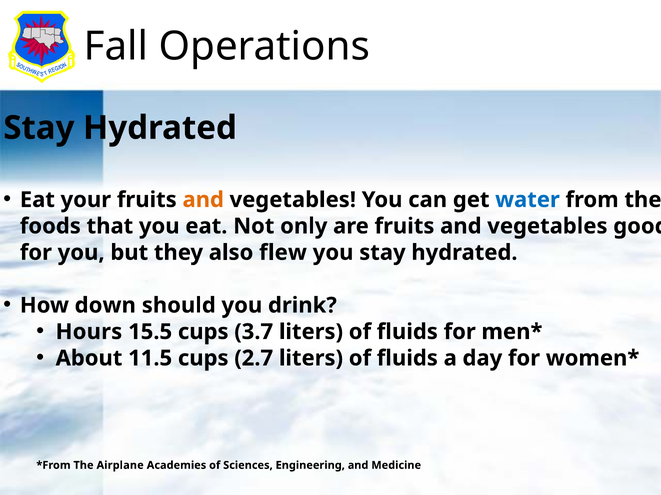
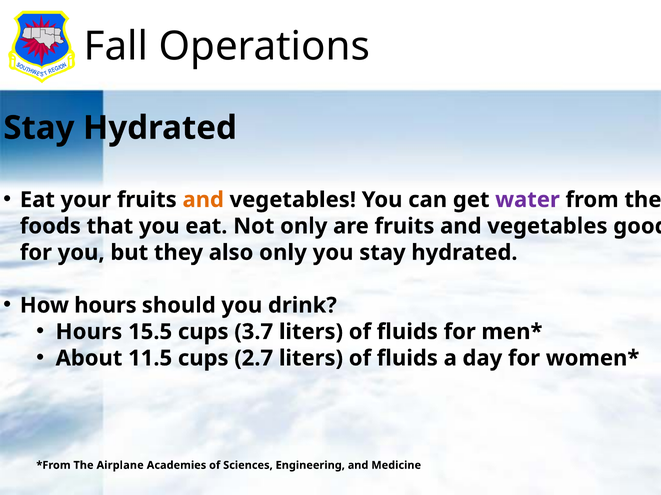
water colour: blue -> purple
also flew: flew -> only
How down: down -> hours
